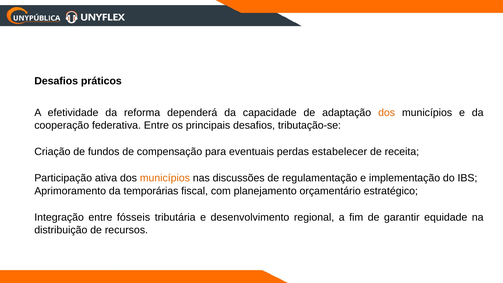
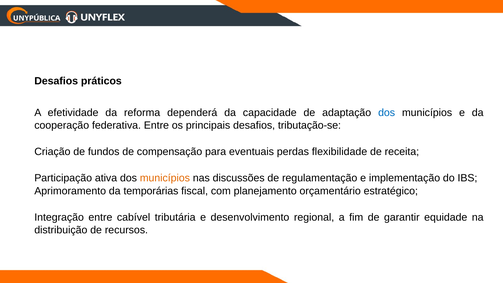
dos at (387, 113) colour: orange -> blue
estabelecer: estabelecer -> flexibilidade
fósseis: fósseis -> cabível
